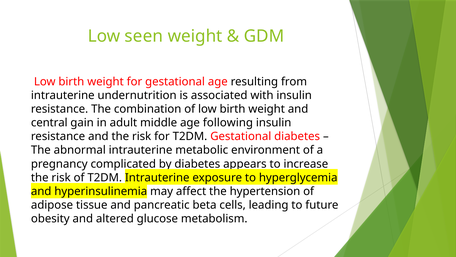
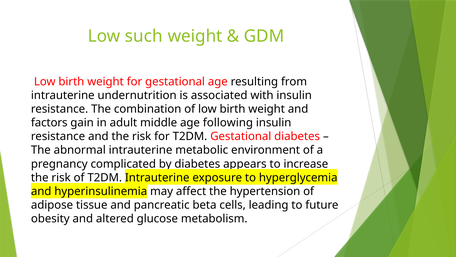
seen: seen -> such
central: central -> factors
